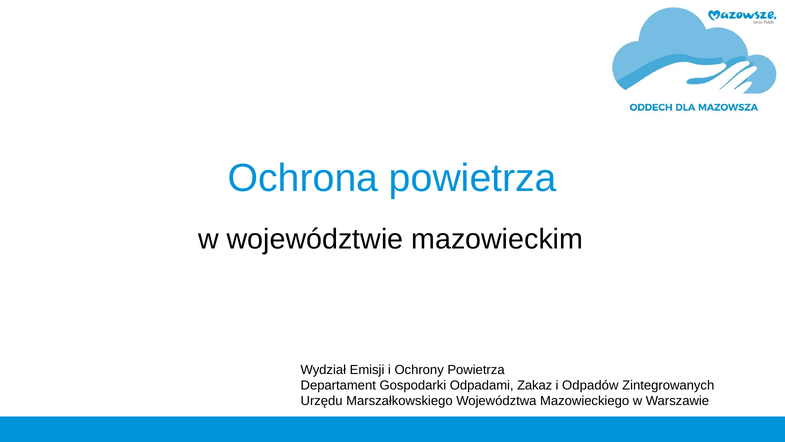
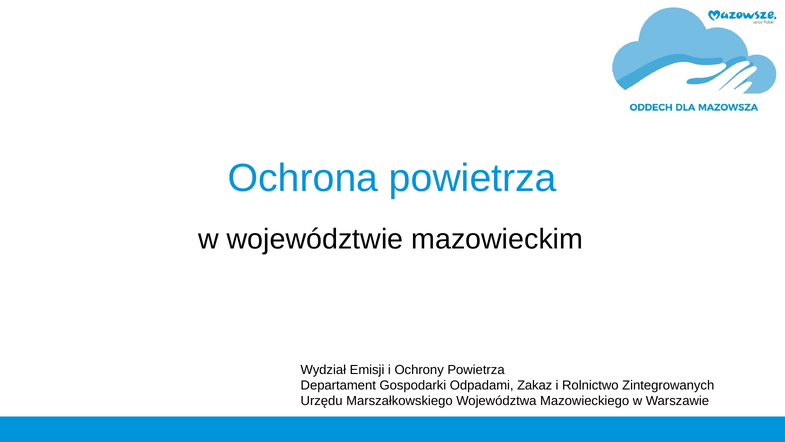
Odpadów: Odpadów -> Rolnictwo
